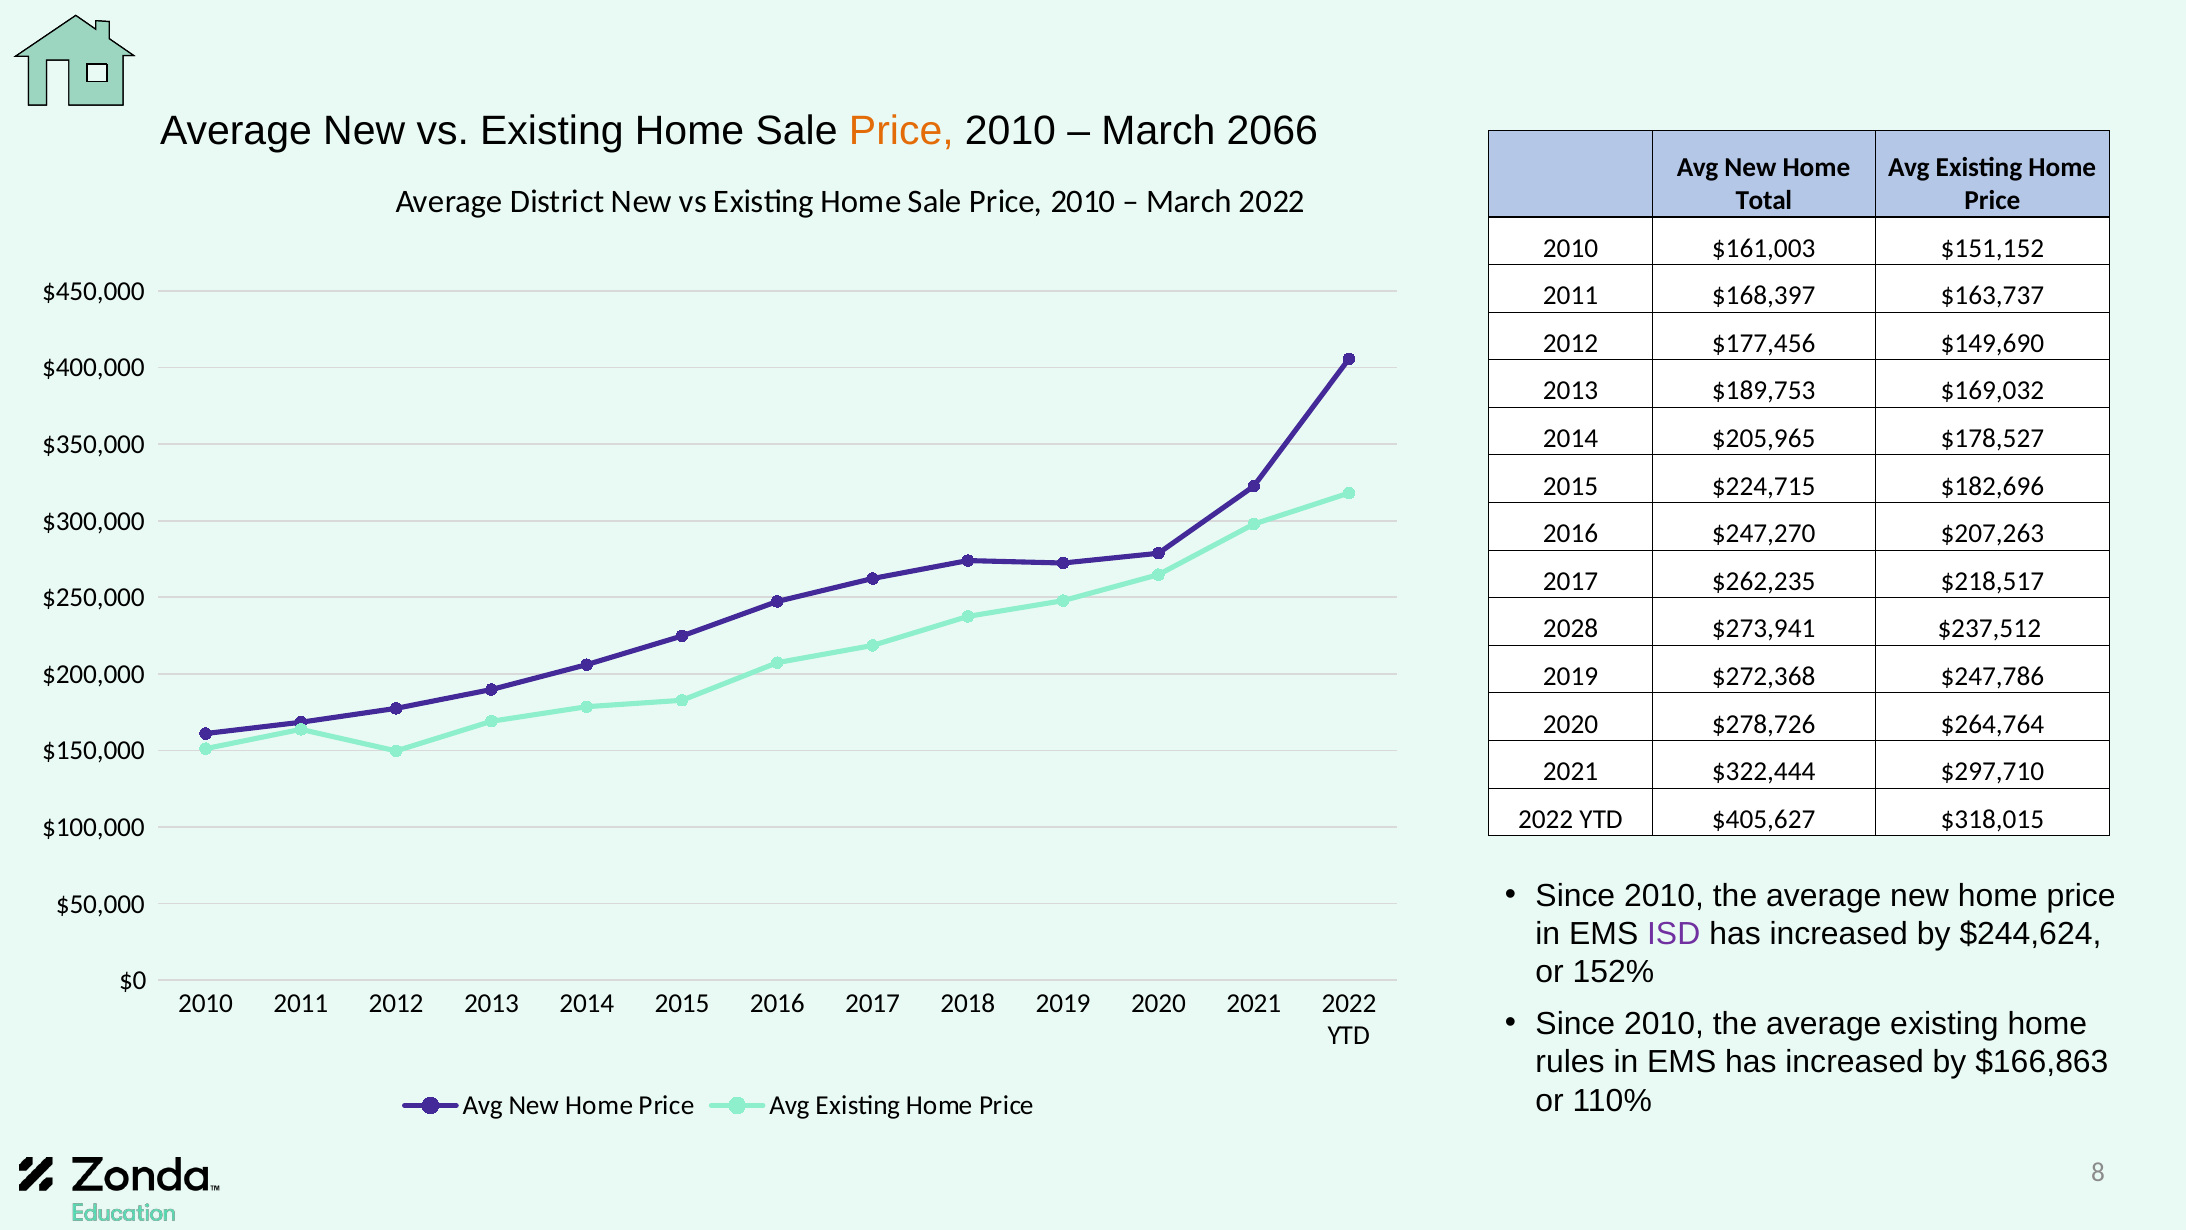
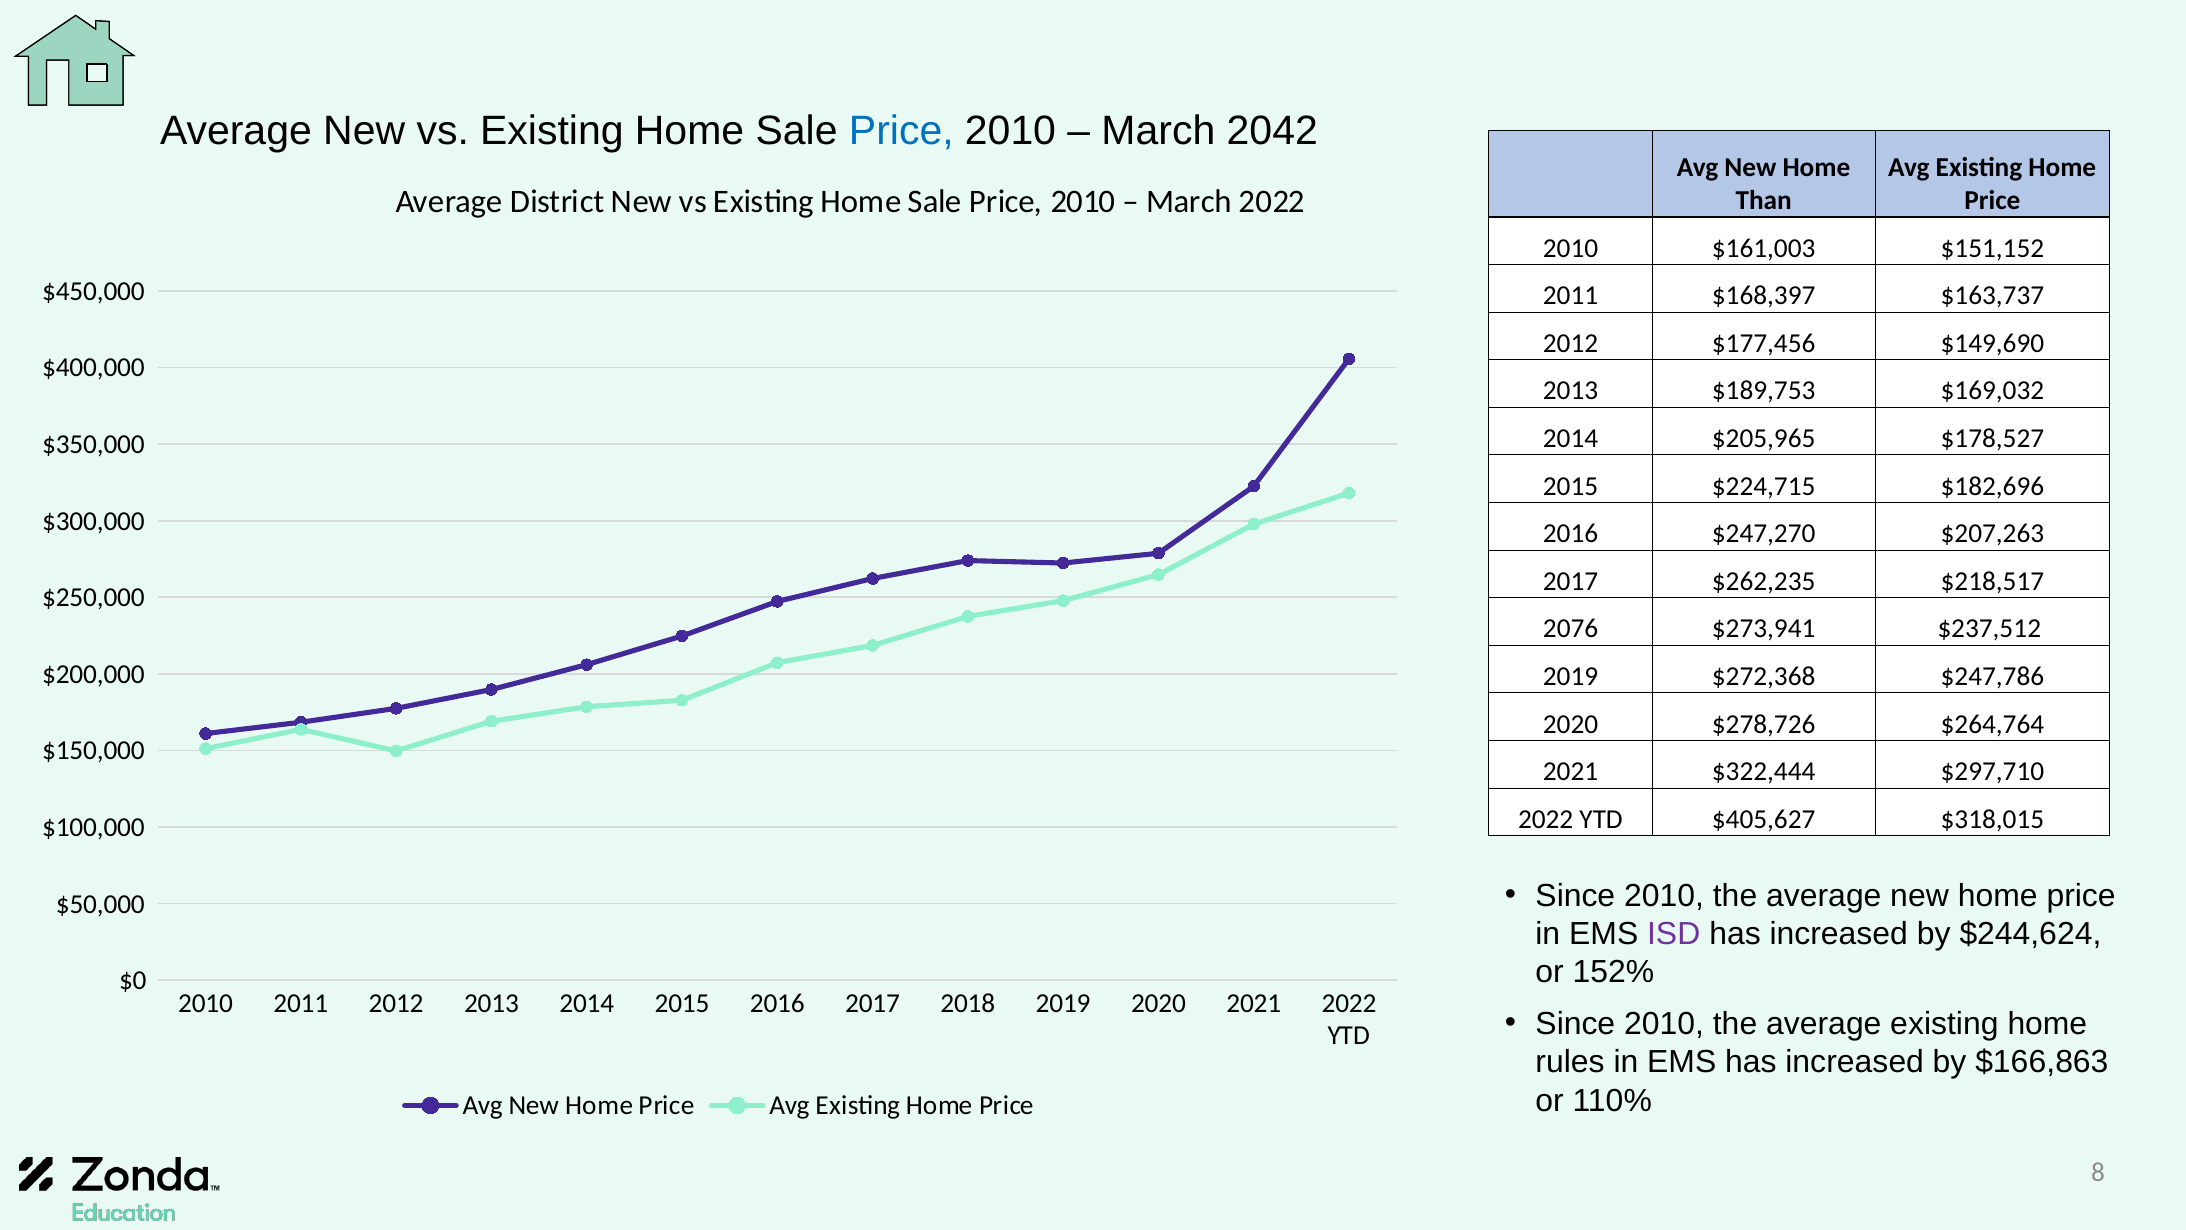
Price at (901, 131) colour: orange -> blue
2066: 2066 -> 2042
Total: Total -> Than
2028: 2028 -> 2076
